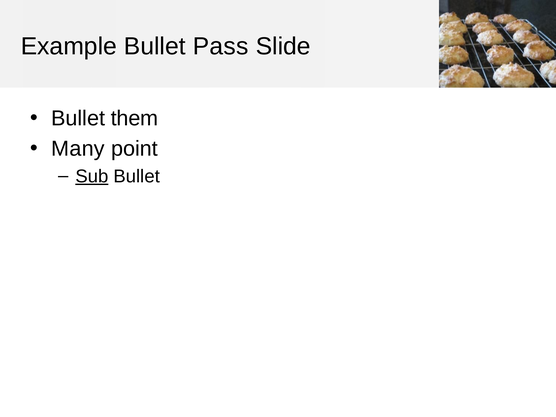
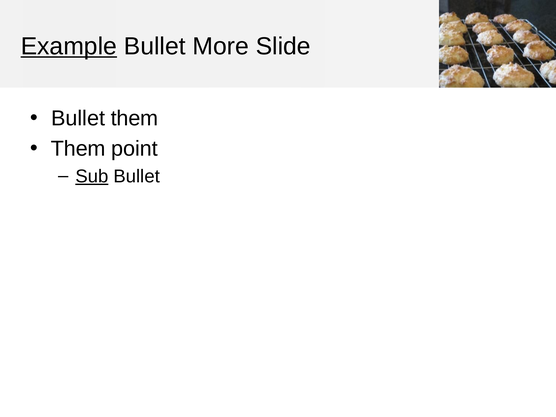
Example underline: none -> present
Pass: Pass -> More
Many at (78, 149): Many -> Them
